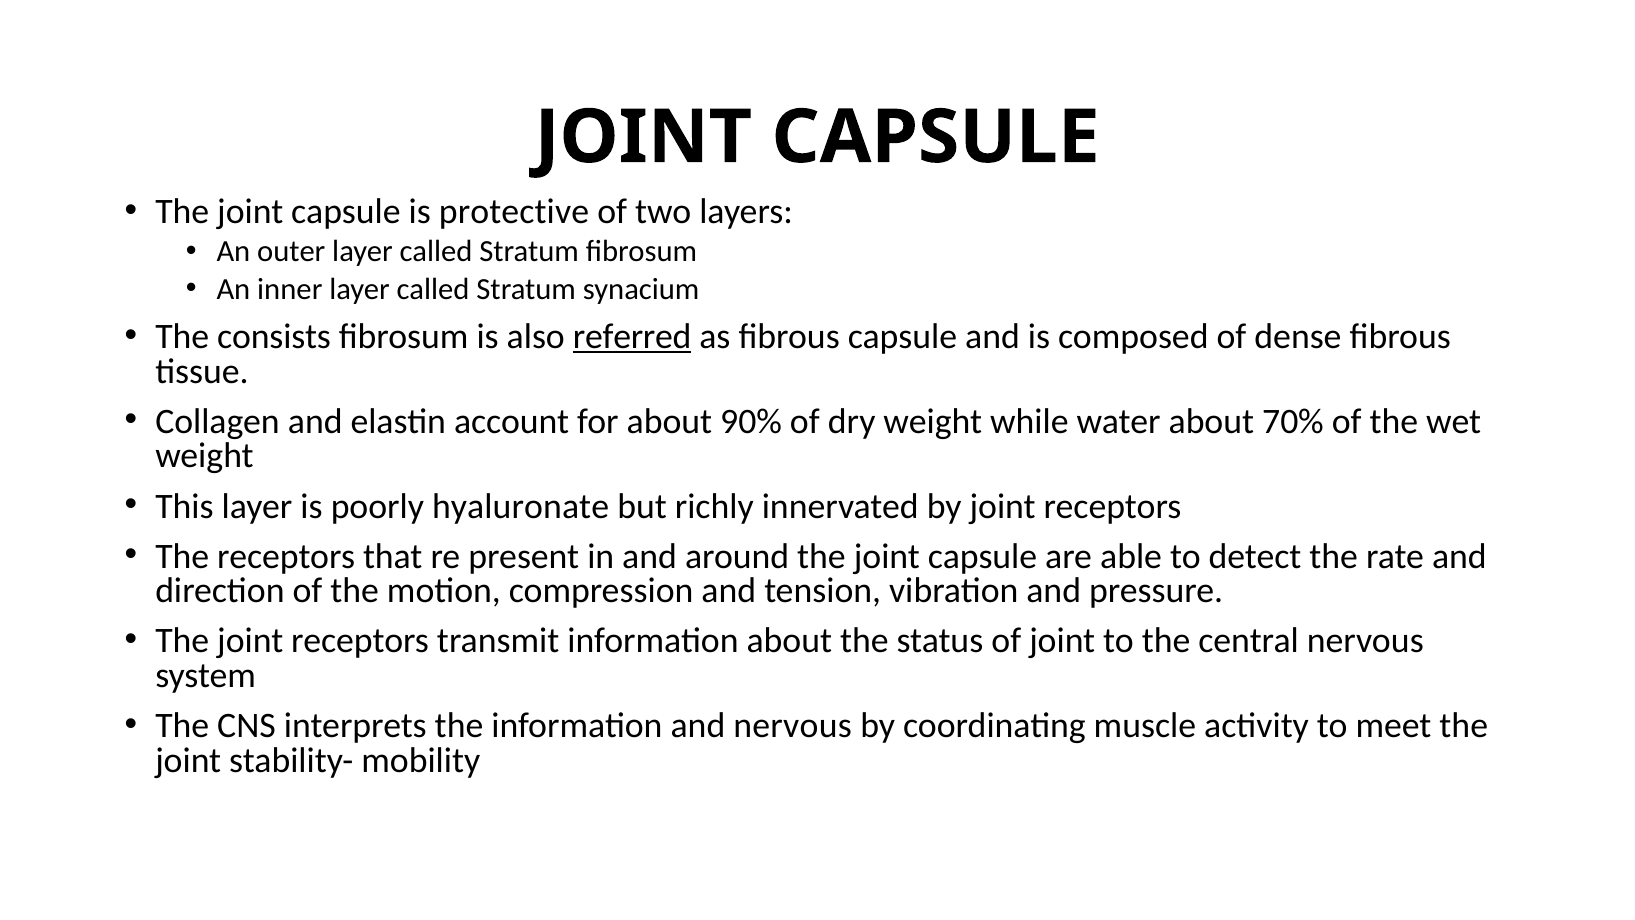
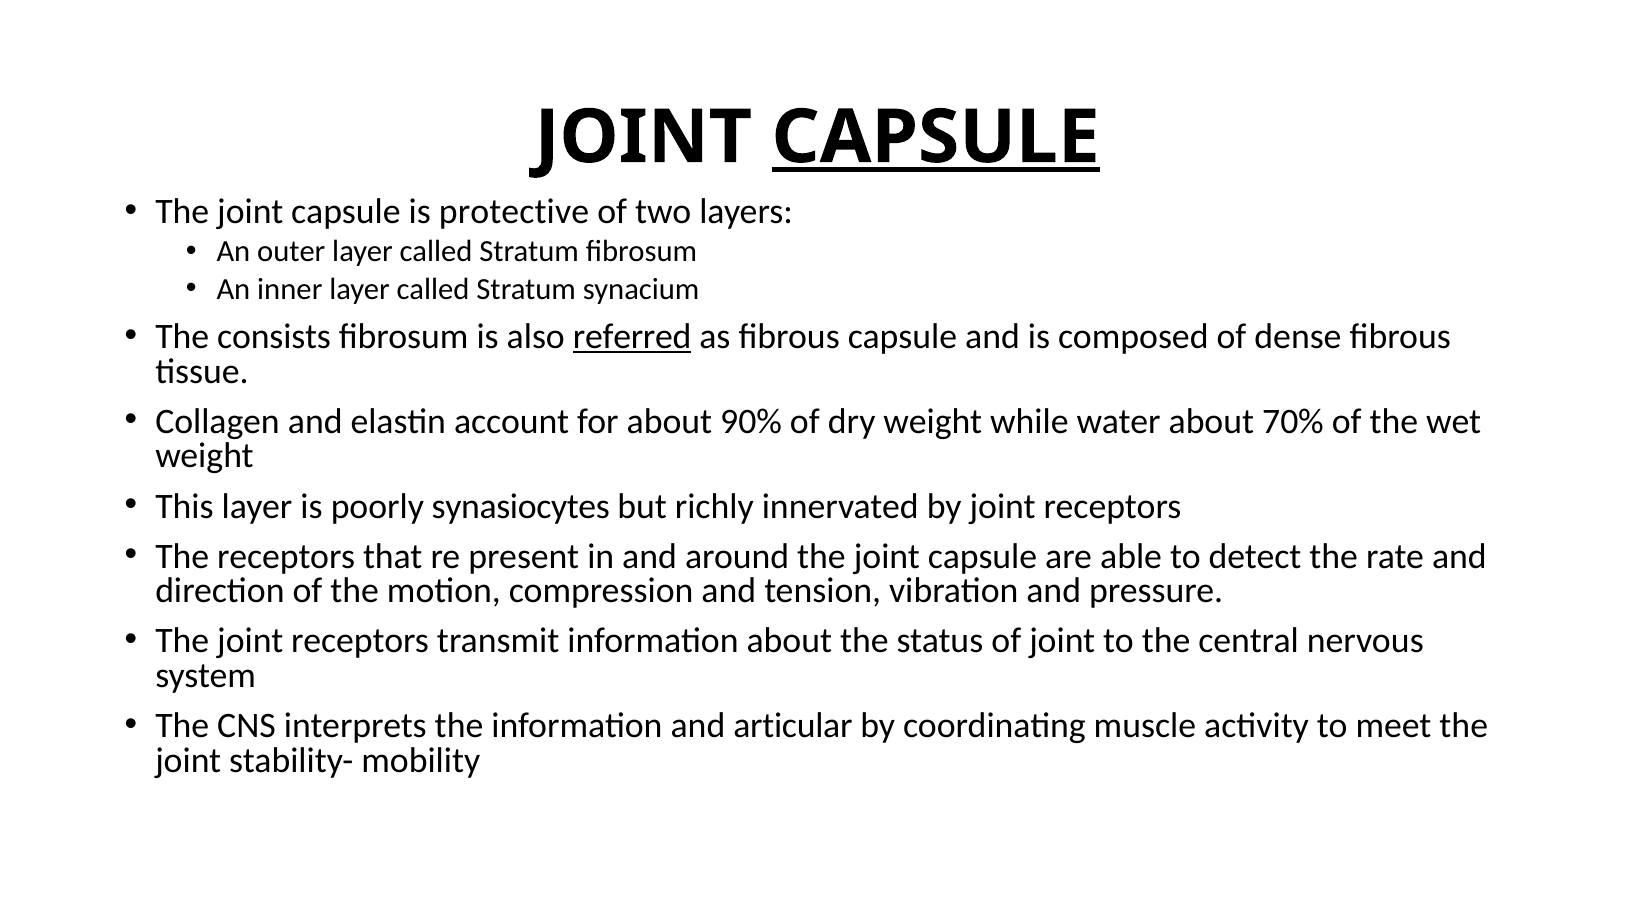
CAPSULE at (936, 137) underline: none -> present
hyaluronate: hyaluronate -> synasiocytes
and nervous: nervous -> articular
